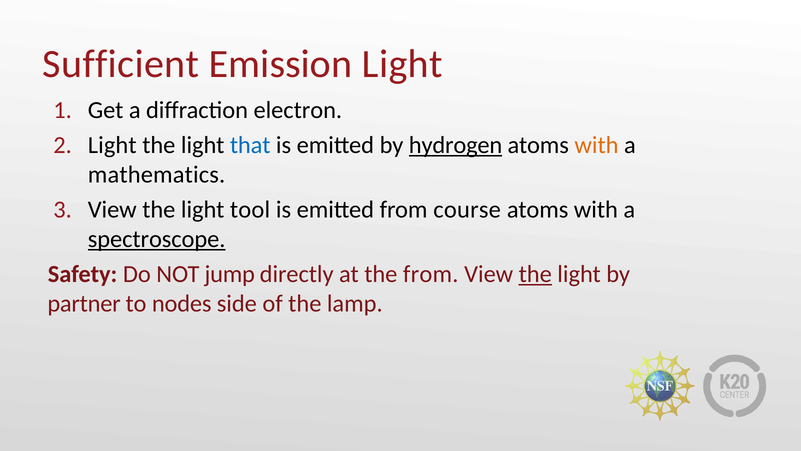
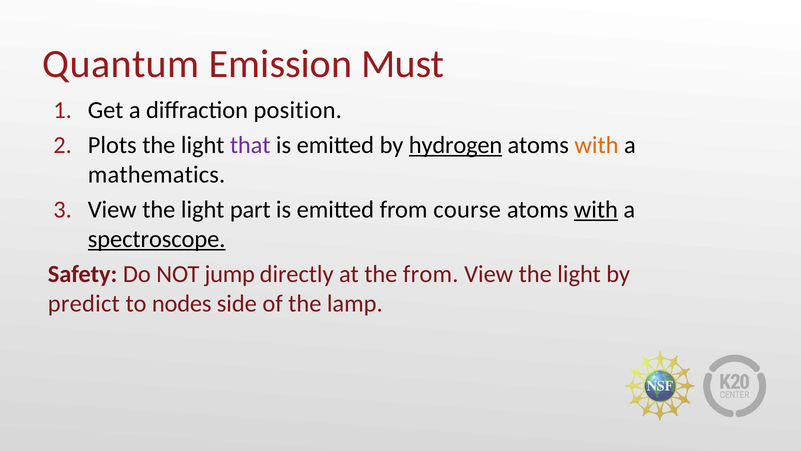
Sufficient: Sufficient -> Quantum
Emission Light: Light -> Must
electron: electron -> position
Light at (112, 145): Light -> Plots
that colour: blue -> purple
tool: tool -> part
with at (596, 209) underline: none -> present
the at (535, 274) underline: present -> none
partner: partner -> predict
